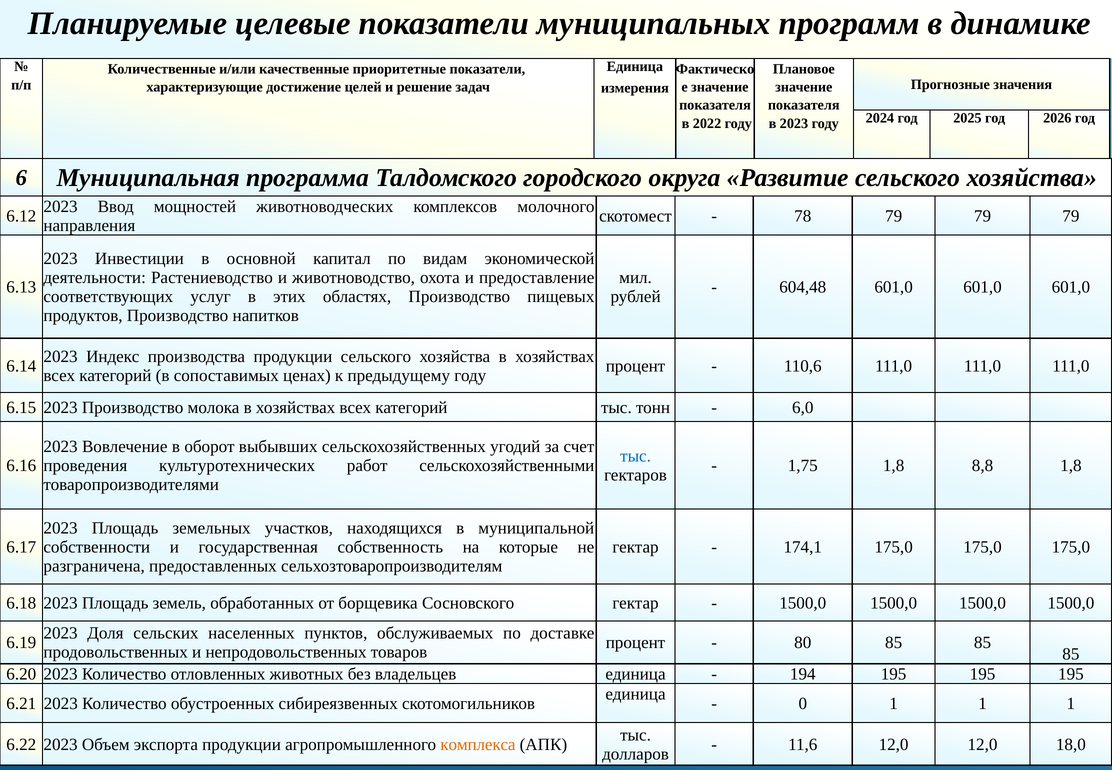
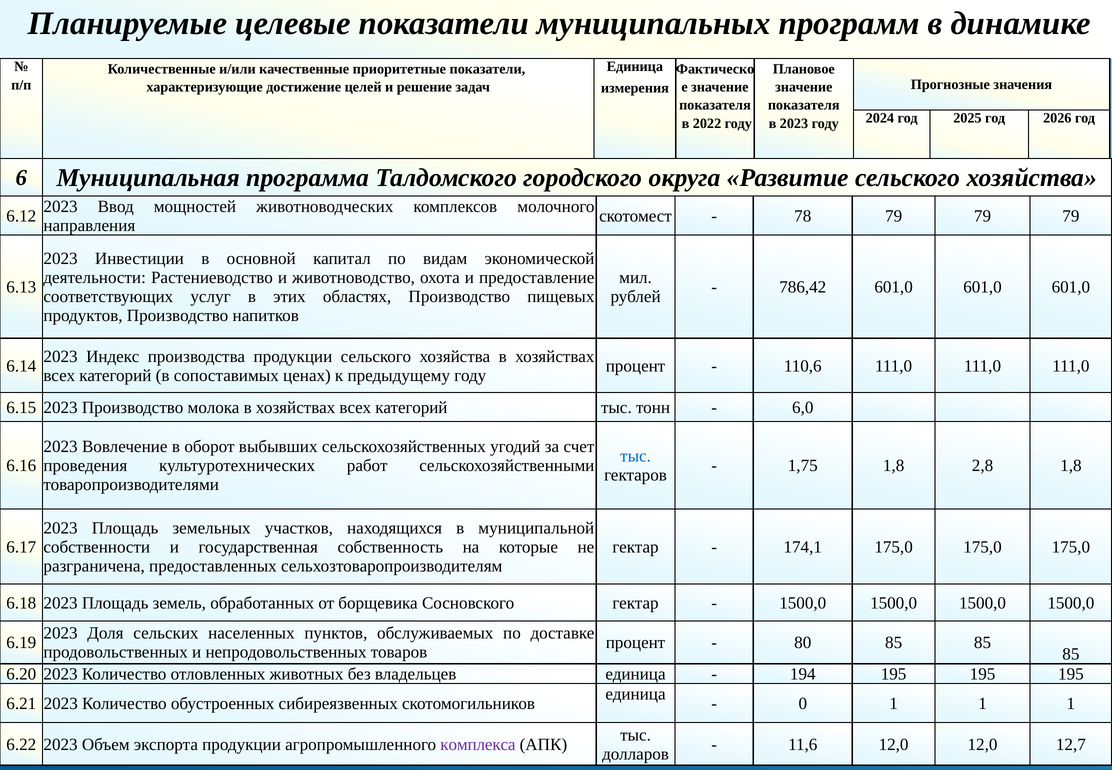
604,48: 604,48 -> 786,42
8,8: 8,8 -> 2,8
комплекса colour: orange -> purple
18,0: 18,0 -> 12,7
